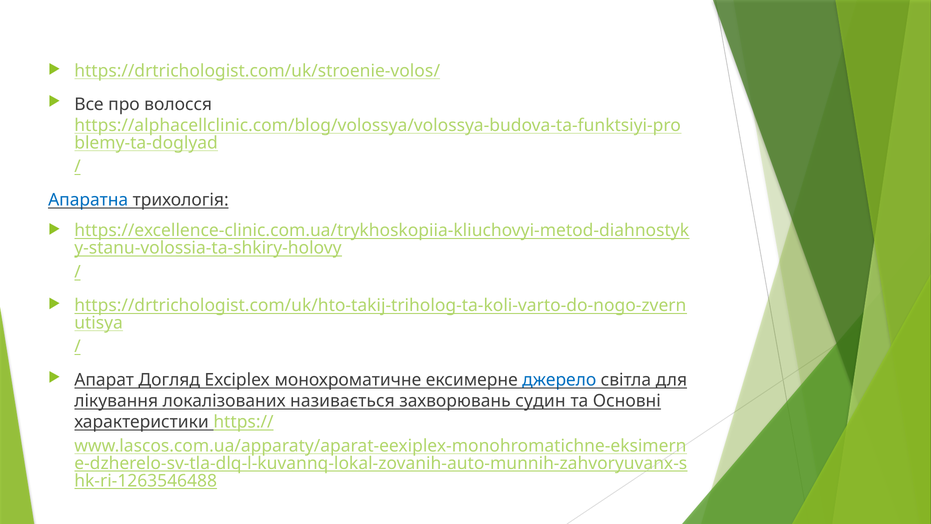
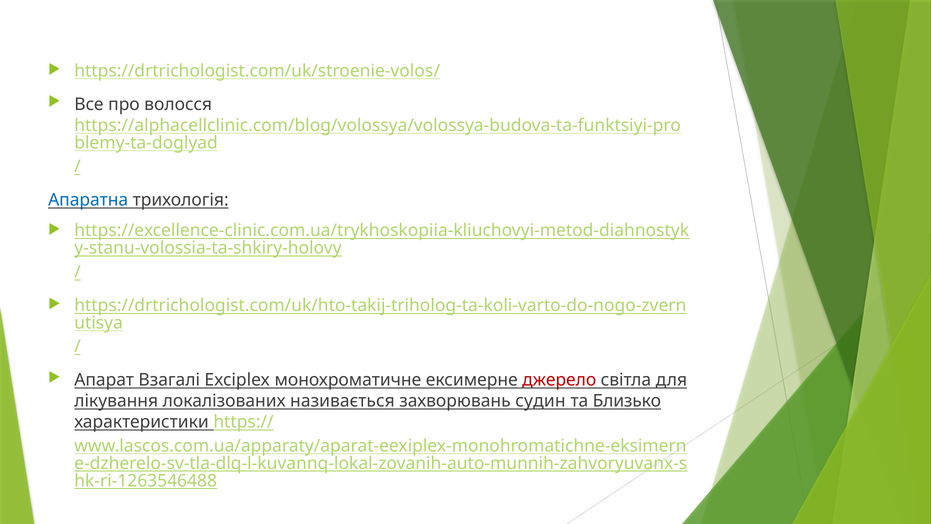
Догляд: Догляд -> Взагалі
джерело colour: blue -> red
Основні: Основні -> Близько
